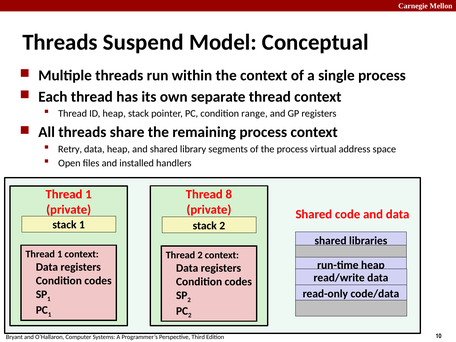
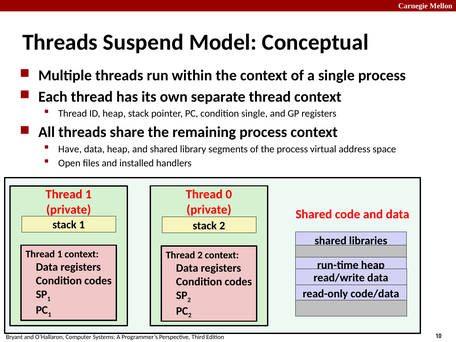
condition range: range -> single
Retry: Retry -> Have
8: 8 -> 0
